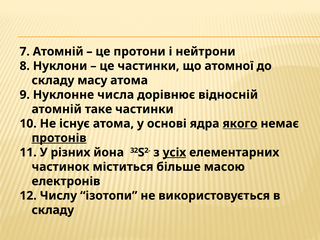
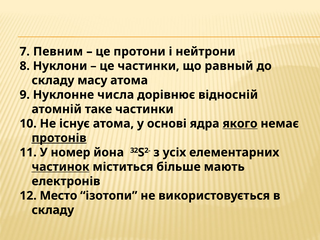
7 Атомній: Атомній -> Певним
атомної: атомної -> равный
різних: різних -> номер
усіх underline: present -> none
частинок underline: none -> present
масою: масою -> мають
Числу: Числу -> Место
